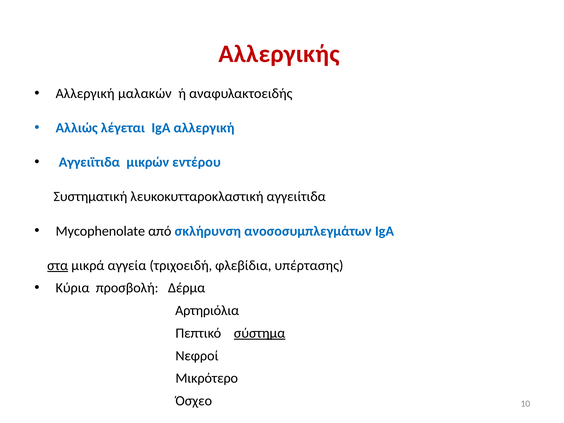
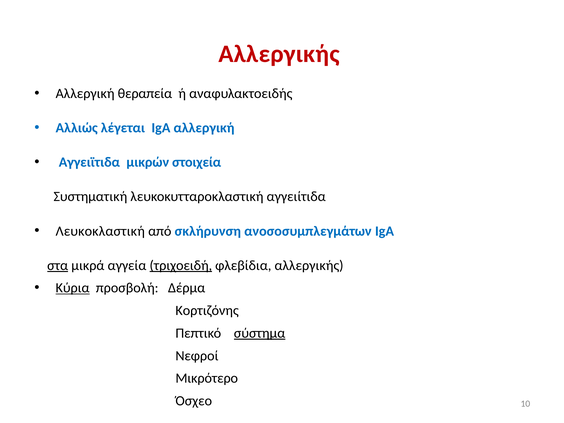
μαλακών: μαλακών -> θεραπεία
εντέρου: εντέρου -> στοιχεία
Mycophenolate: Mycophenolate -> Λευκοκλαστική
τριχοειδή underline: none -> present
φλεβίδια υπέρτασης: υπέρτασης -> αλλεργικής
Κύρια underline: none -> present
Αρτηριόλια: Αρτηριόλια -> Κορτιζόνης
